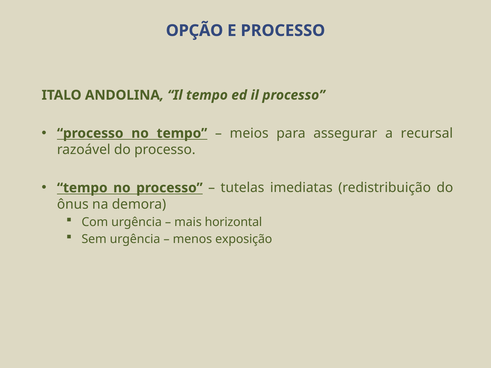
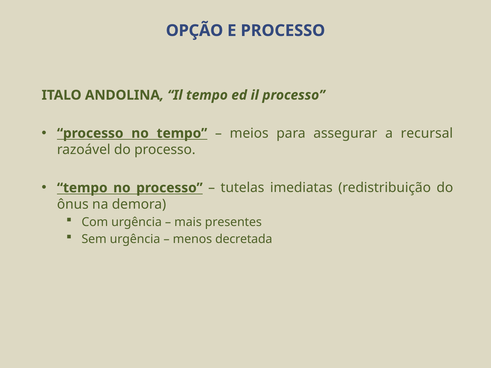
horizontal: horizontal -> presentes
exposição: exposição -> decretada
